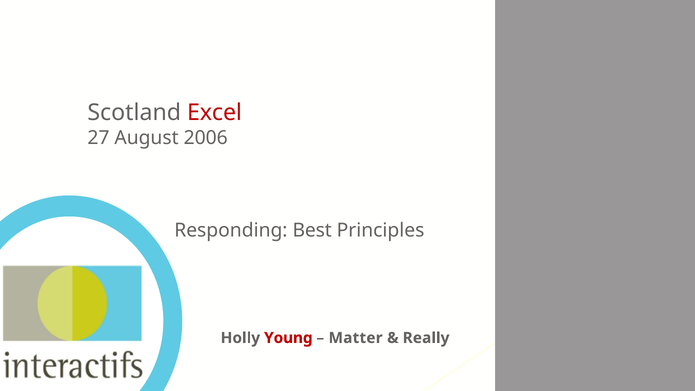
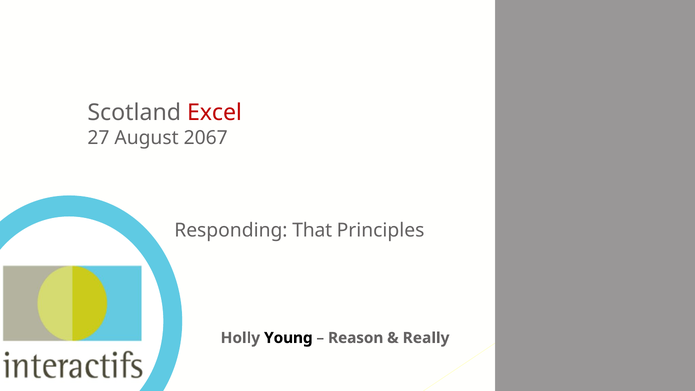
2006: 2006 -> 2067
Best: Best -> That
Young colour: red -> black
Matter: Matter -> Reason
